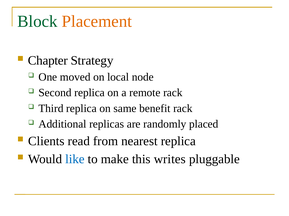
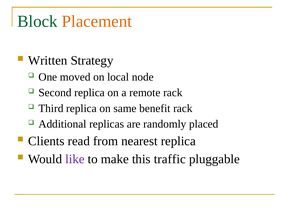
Chapter: Chapter -> Written
like colour: blue -> purple
writes: writes -> traffic
